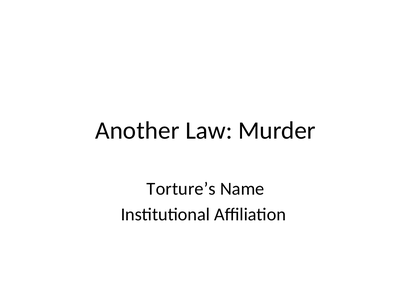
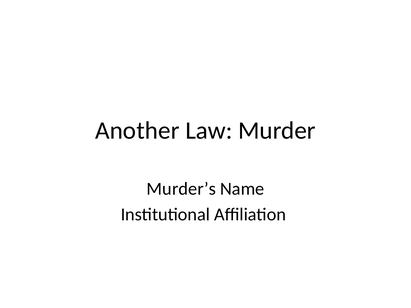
Torture’s: Torture’s -> Murder’s
